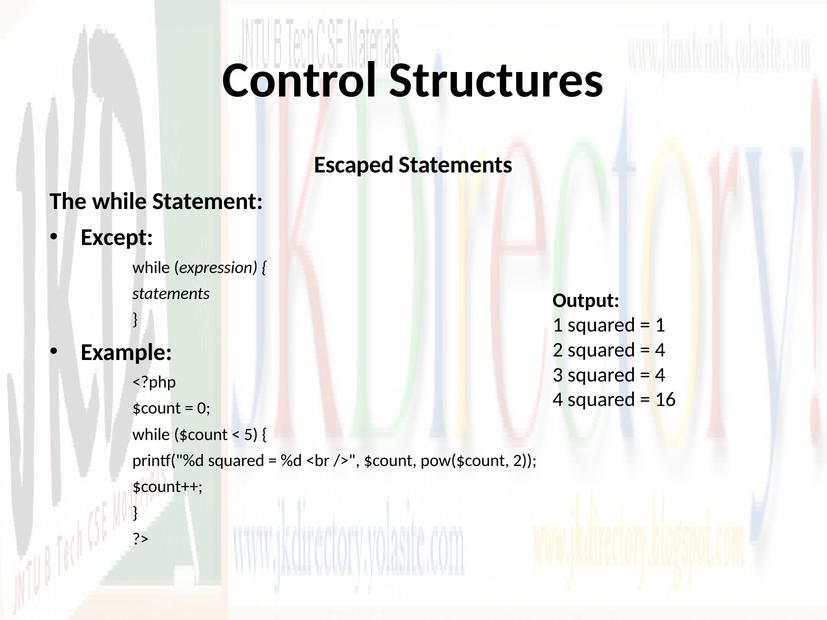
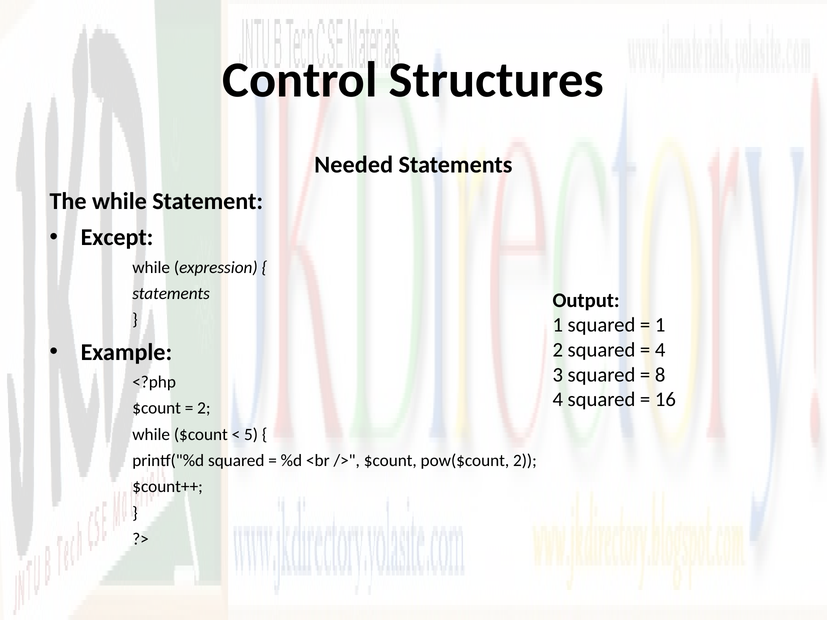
Escaped: Escaped -> Needed
4 at (660, 375): 4 -> 8
0 at (204, 408): 0 -> 2
